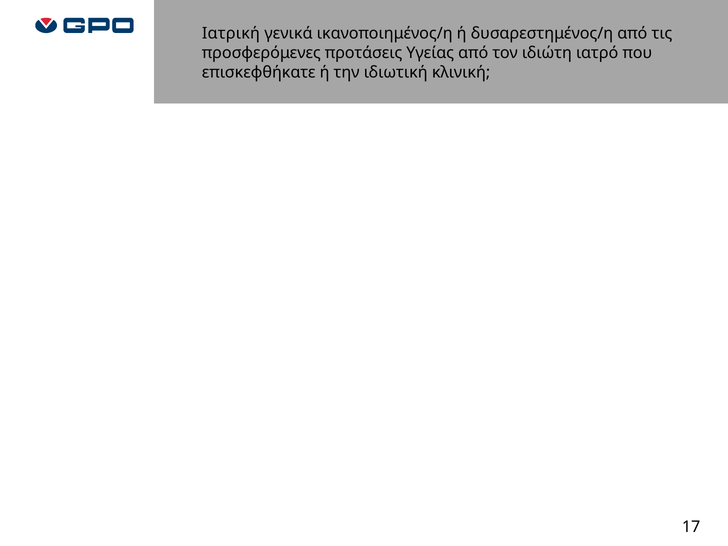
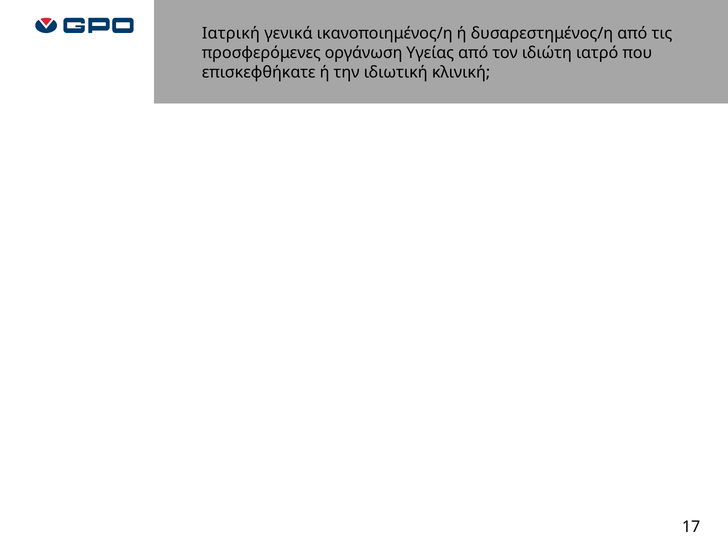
προτάσεις: προτάσεις -> οργάνωση
